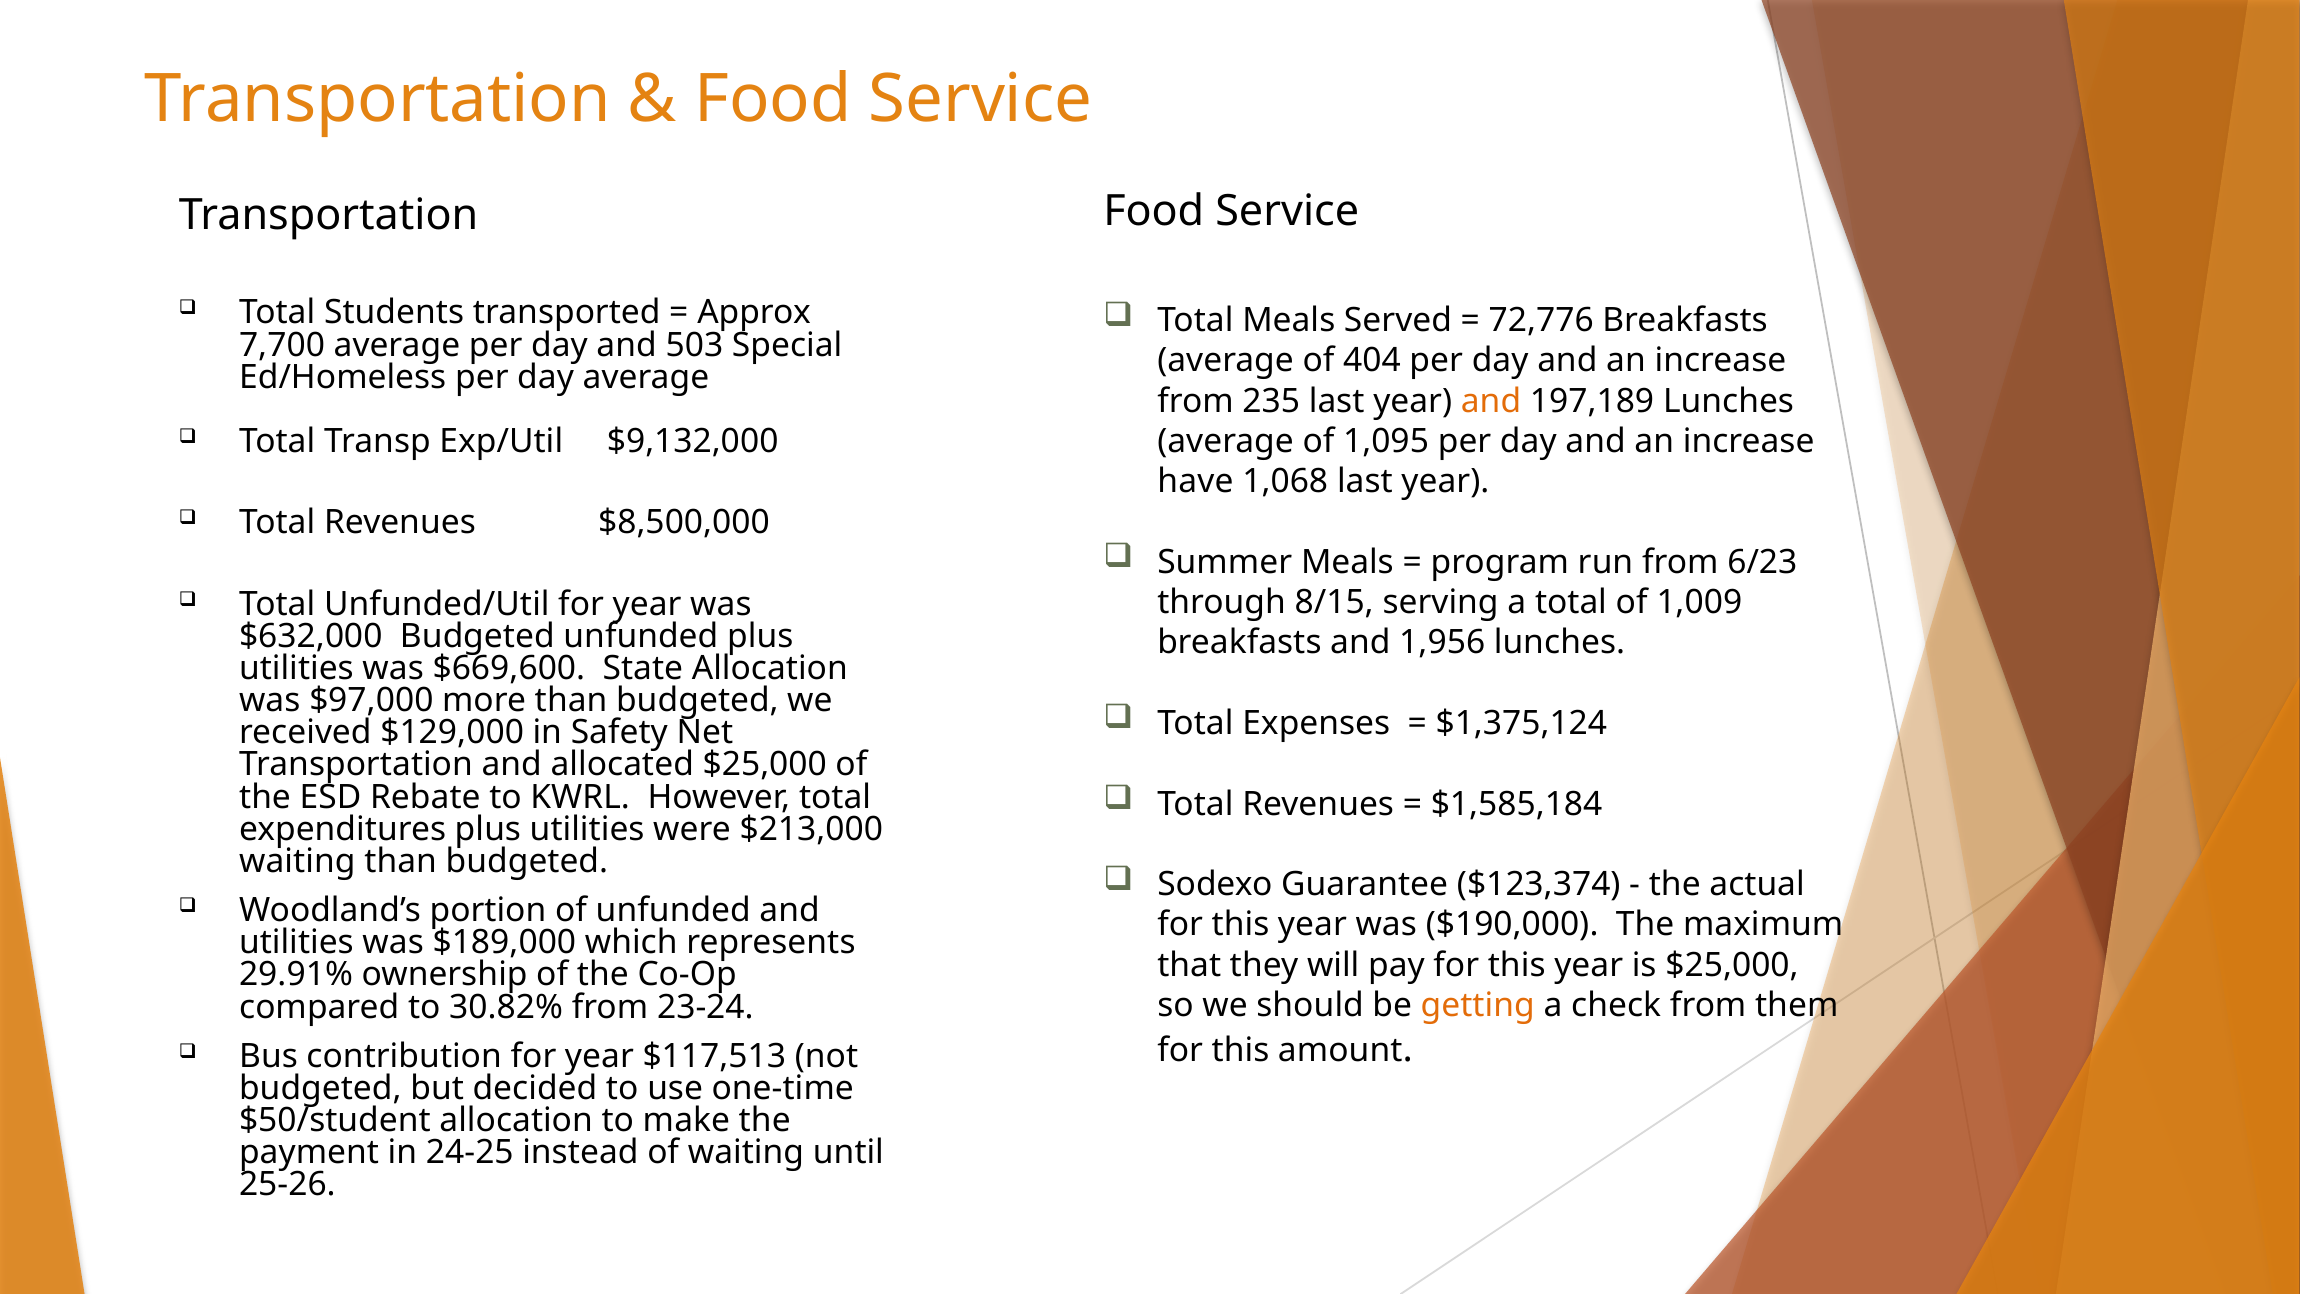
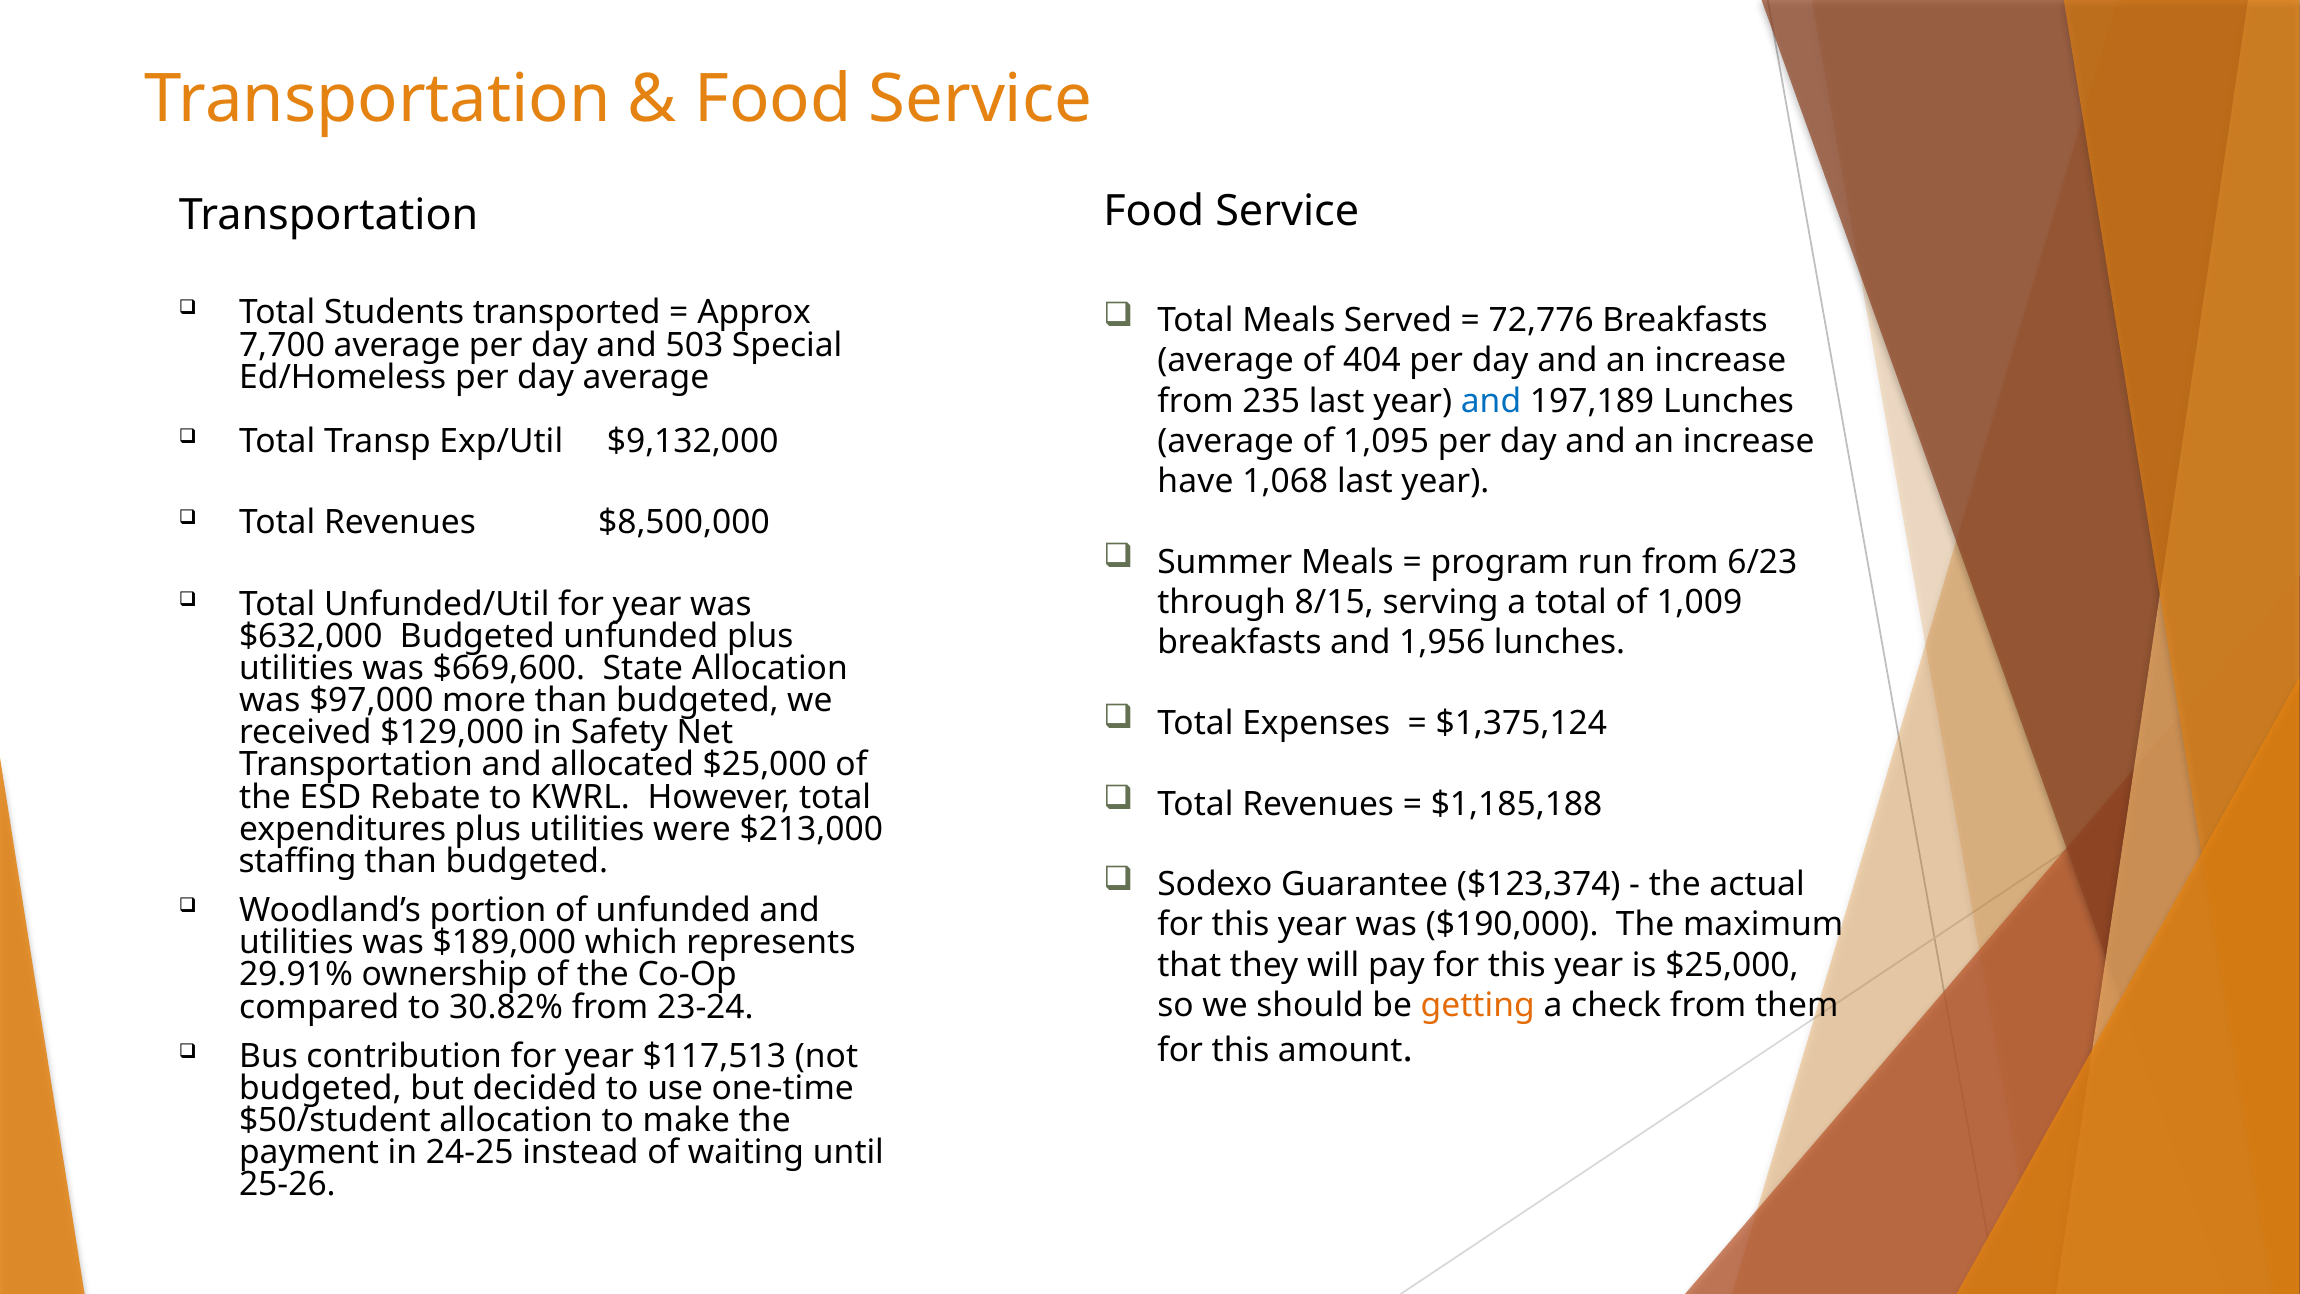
and at (1491, 401) colour: orange -> blue
$1,585,184: $1,585,184 -> $1,185,188
waiting at (297, 861): waiting -> staffing
